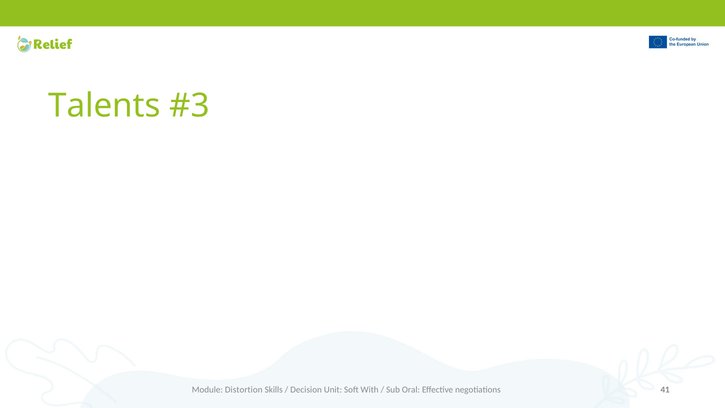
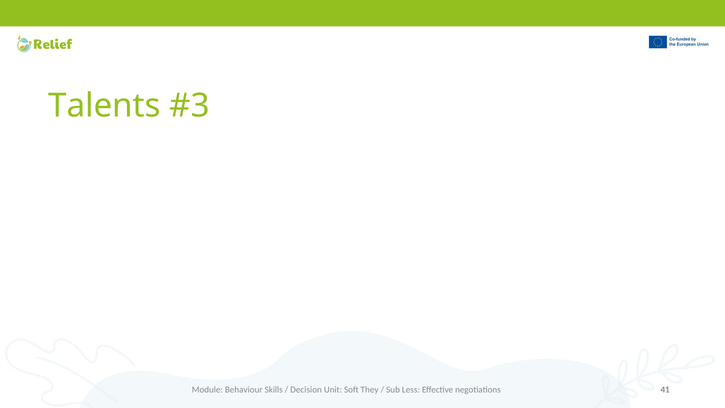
Distortion: Distortion -> Behaviour
With: With -> They
Oral: Oral -> Less
